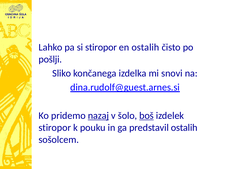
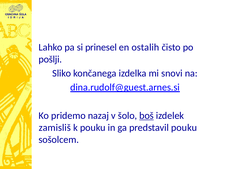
si stiropor: stiropor -> prinesel
nazaj underline: present -> none
stiropor at (55, 127): stiropor -> zamisliš
predstavil ostalih: ostalih -> pouku
